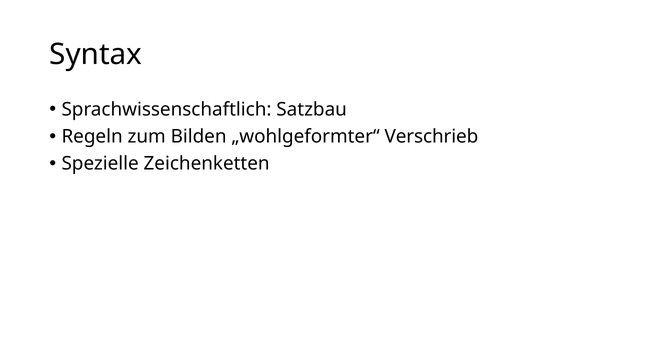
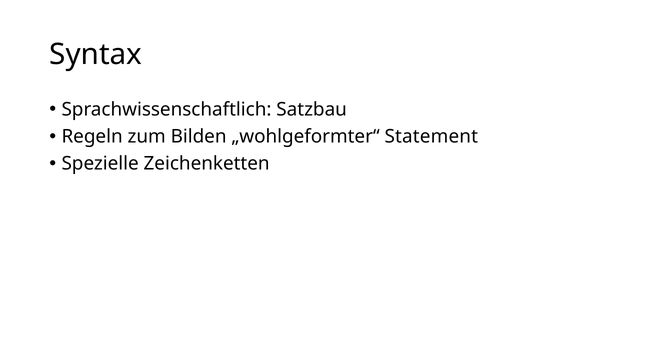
Verschrieb: Verschrieb -> Statement
